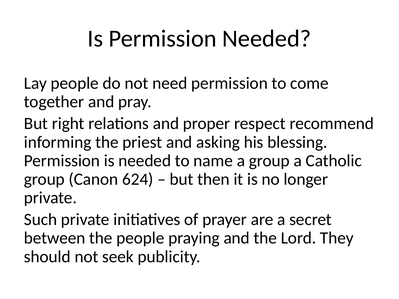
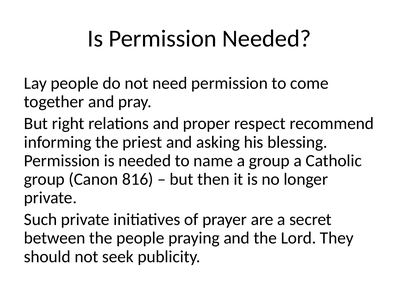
624: 624 -> 816
